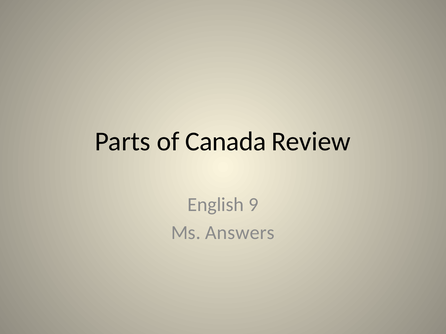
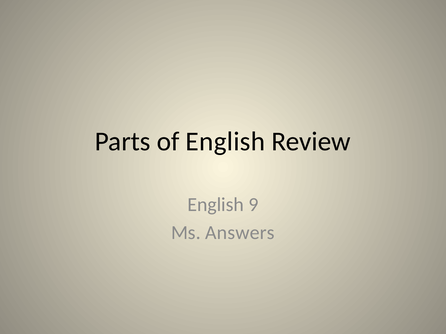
of Canada: Canada -> English
